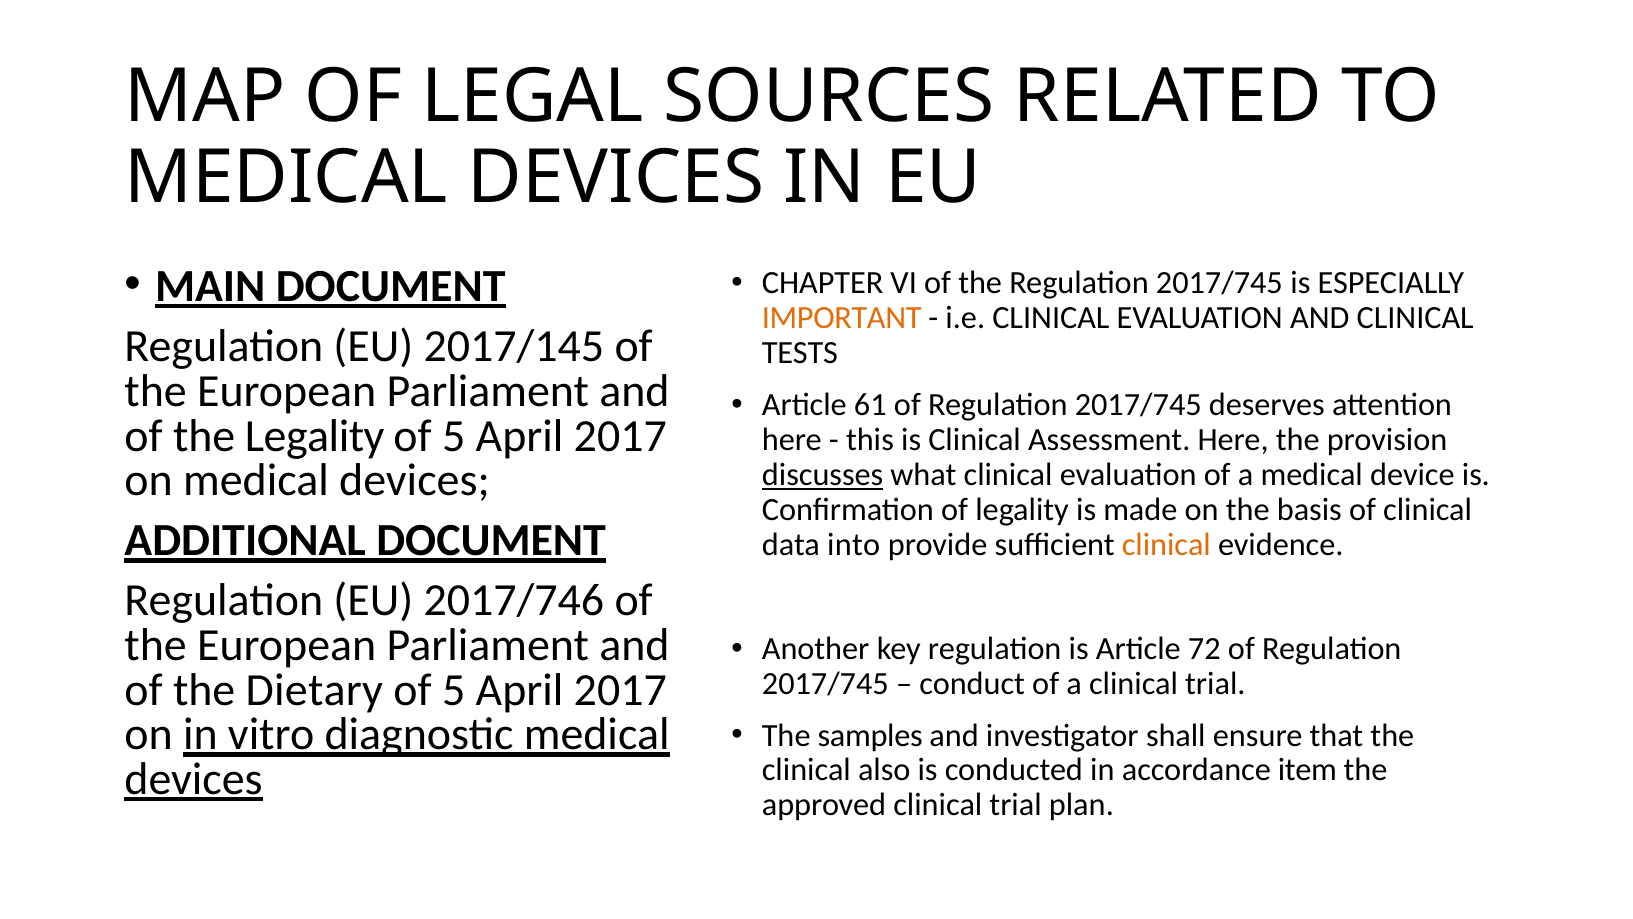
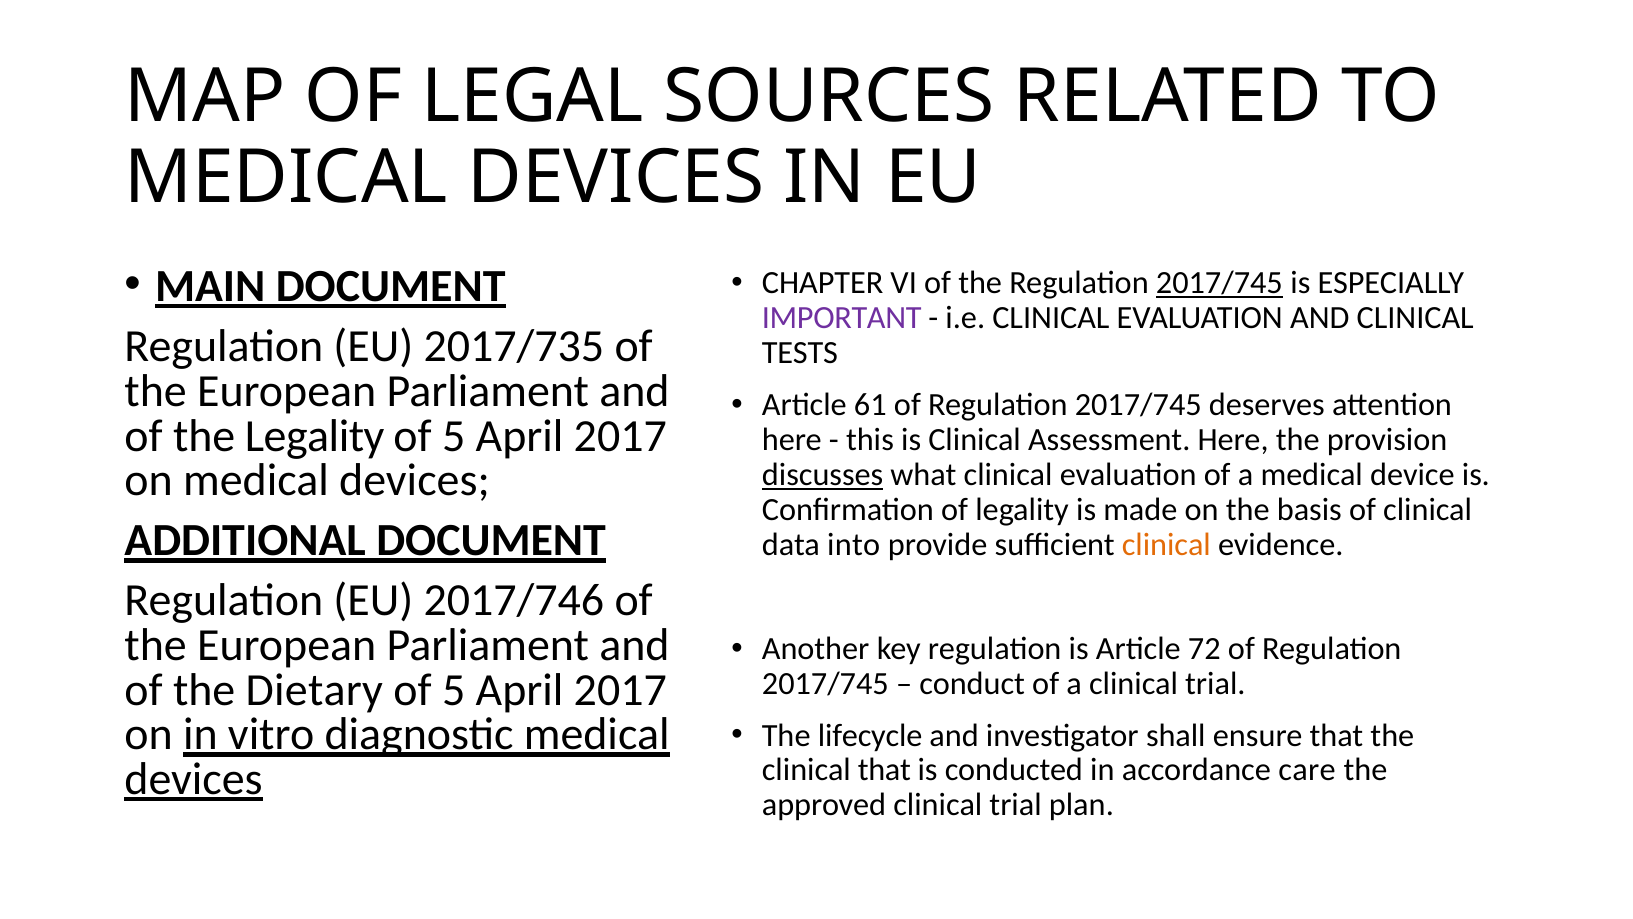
2017/745 at (1219, 283) underline: none -> present
IMPORTANT colour: orange -> purple
2017/145: 2017/145 -> 2017/735
samples: samples -> lifecycle
clinical also: also -> that
item: item -> care
